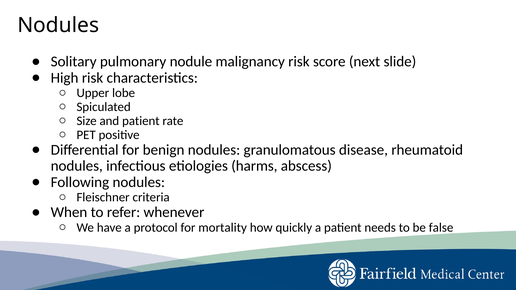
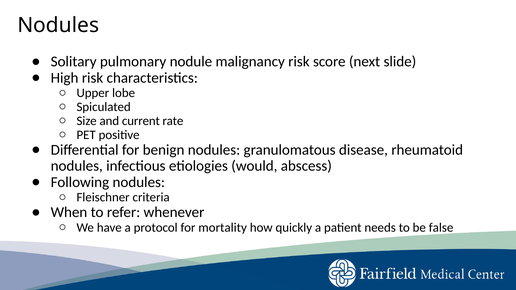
and patient: patient -> current
harms: harms -> would
